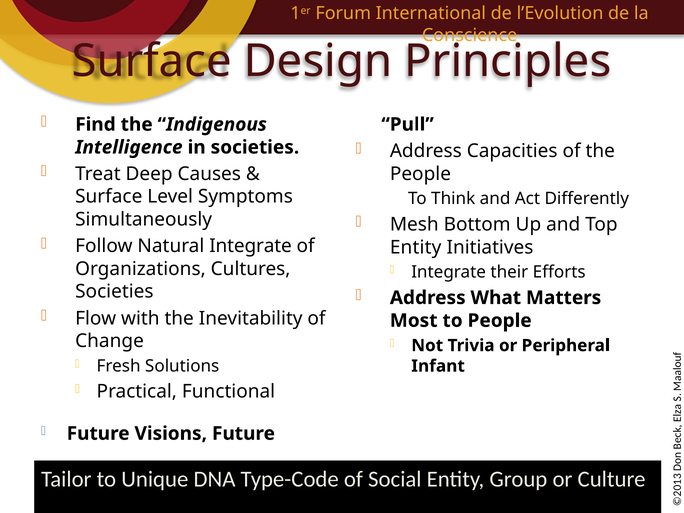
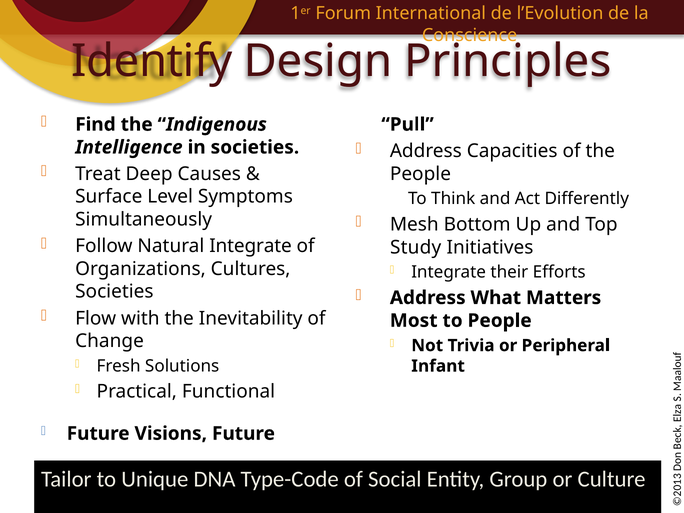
Surface at (152, 61): Surface -> Identify
Entity at (416, 247): Entity -> Study
